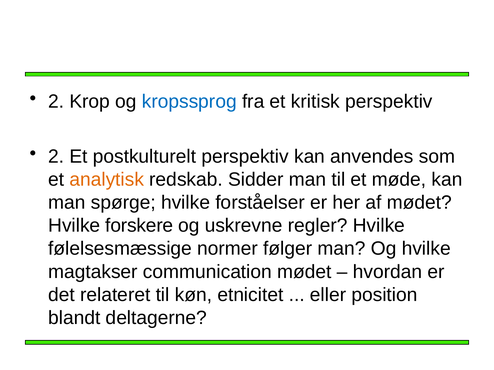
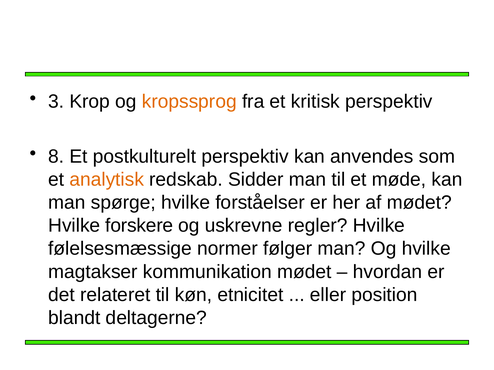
2 at (56, 102): 2 -> 3
kropssprog colour: blue -> orange
2 at (56, 157): 2 -> 8
communication: communication -> kommunikation
